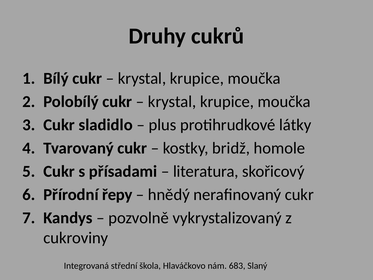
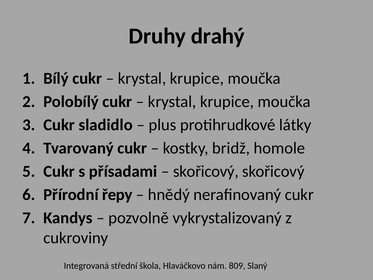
cukrů: cukrů -> drahý
literatura at (206, 171): literatura -> skořicový
683: 683 -> 809
